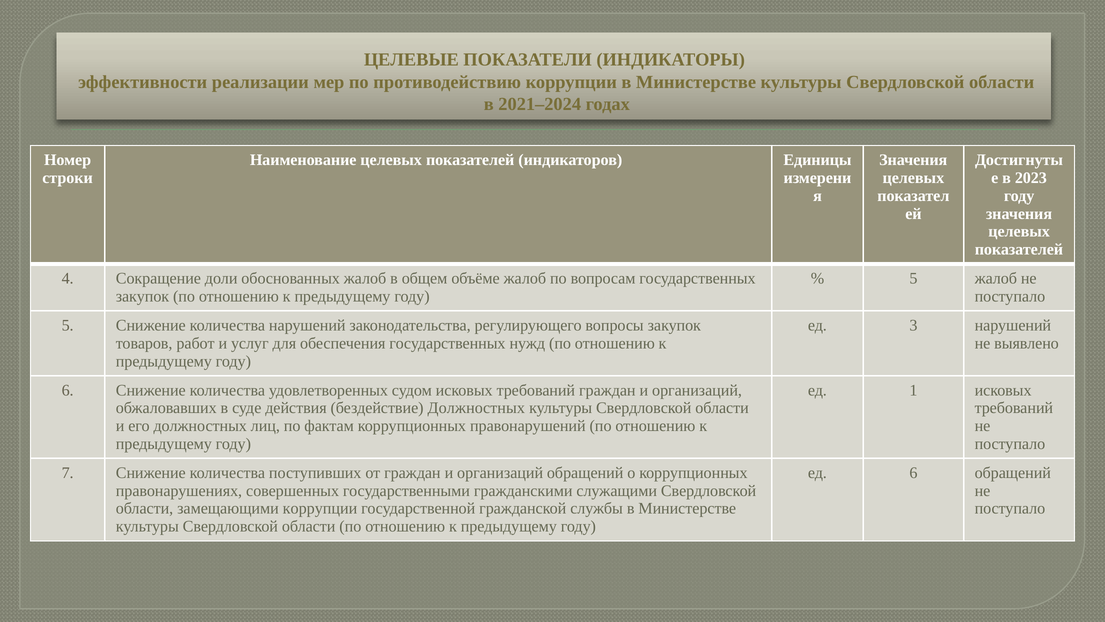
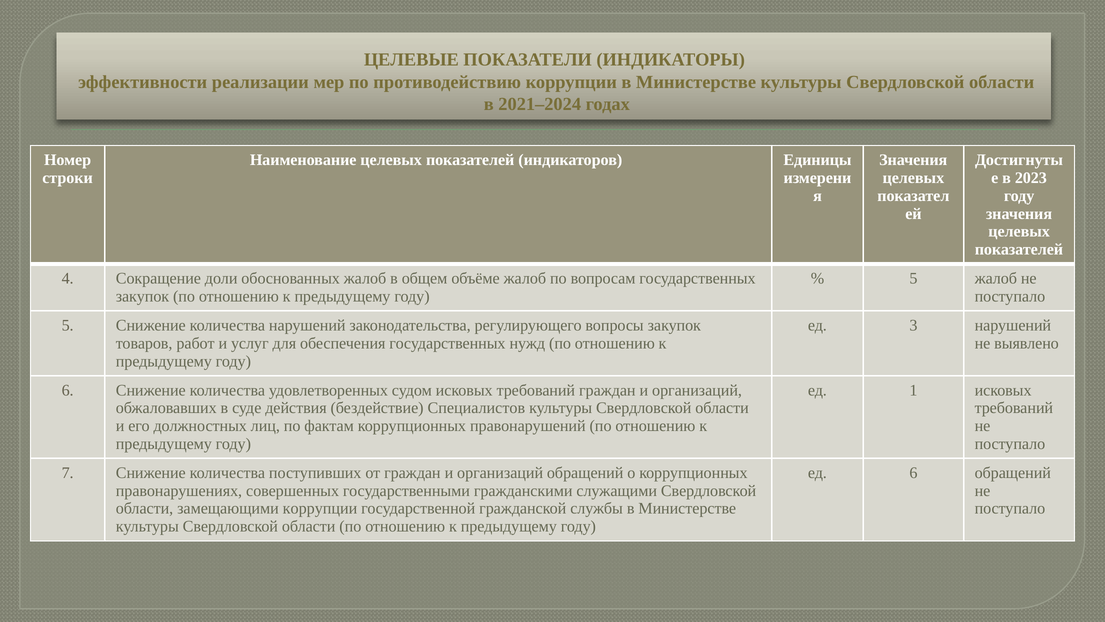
бездействие Должностных: Должностных -> Специалистов
